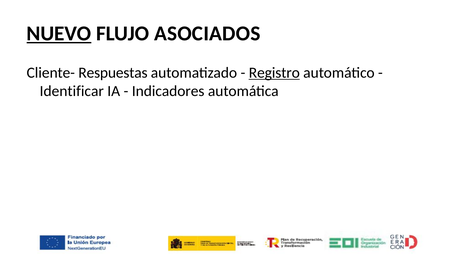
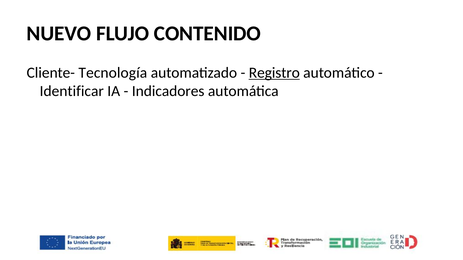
NUEVO underline: present -> none
ASOCIADOS: ASOCIADOS -> CONTENIDO
Respuestas: Respuestas -> Tecnología
